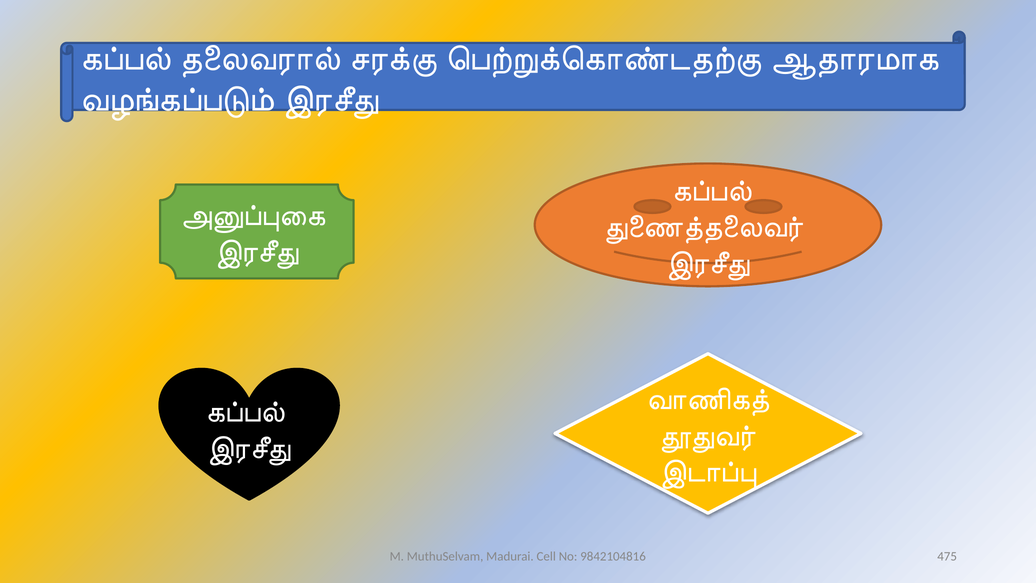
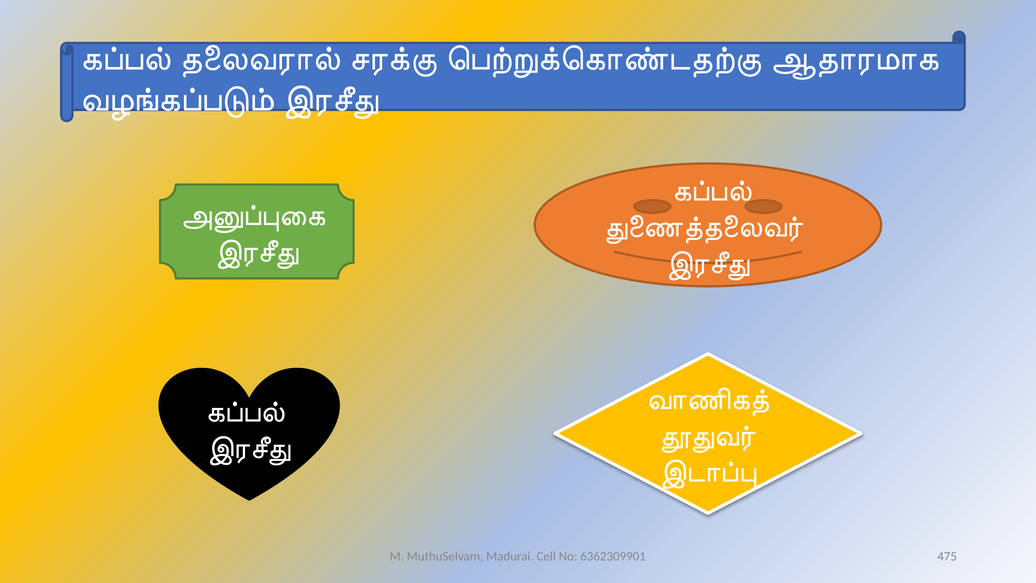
9842104816: 9842104816 -> 6362309901
